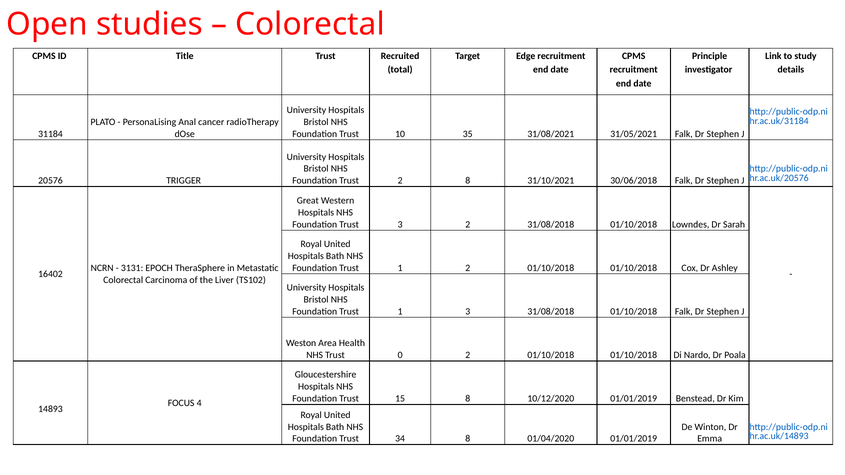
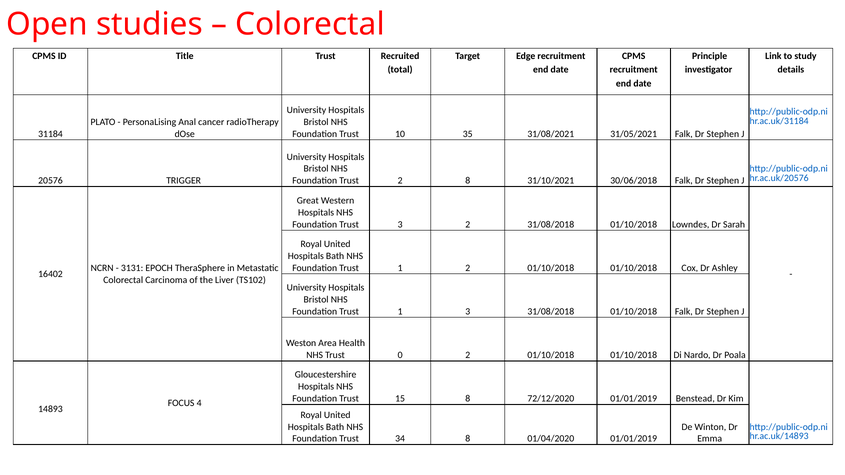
10/12/2020: 10/12/2020 -> 72/12/2020
